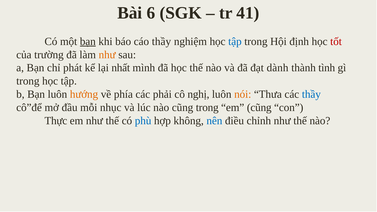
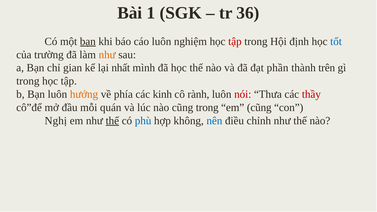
6: 6 -> 1
41: 41 -> 36
cáo thầy: thầy -> luôn
tập at (235, 41) colour: blue -> red
tốt colour: red -> blue
phát: phát -> gian
dành: dành -> phần
tình: tình -> trên
phải: phải -> kinh
nghị: nghị -> rành
nói colour: orange -> red
thầy at (311, 94) colour: blue -> red
nhục: nhục -> quán
Thực: Thực -> Nghị
thế at (112, 121) underline: none -> present
